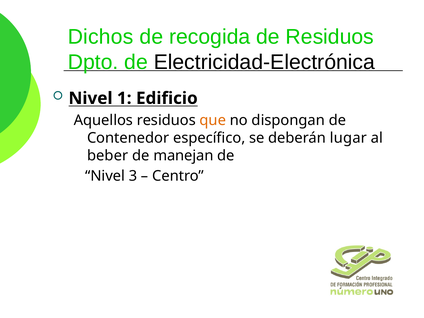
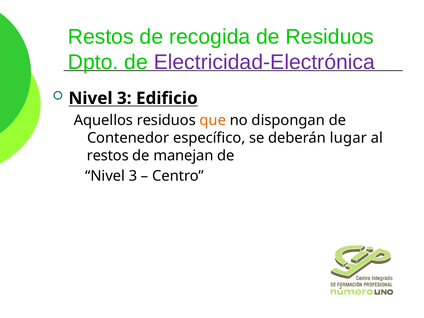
Dichos at (101, 37): Dichos -> Restos
Electricidad-Electrónica colour: black -> purple
1 at (124, 98): 1 -> 3
beber at (108, 155): beber -> restos
